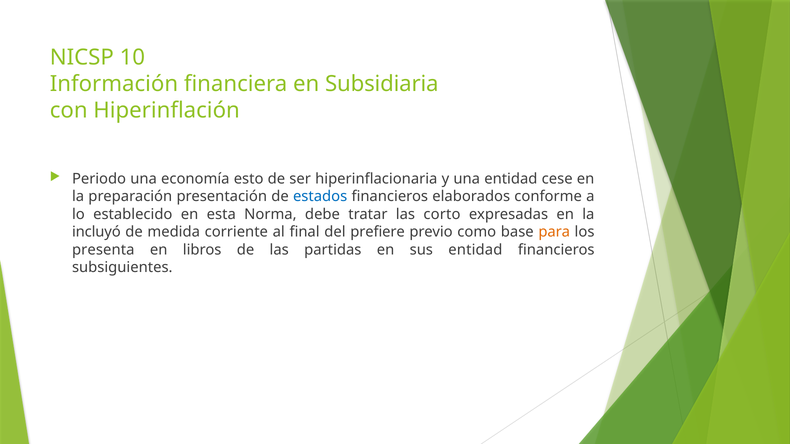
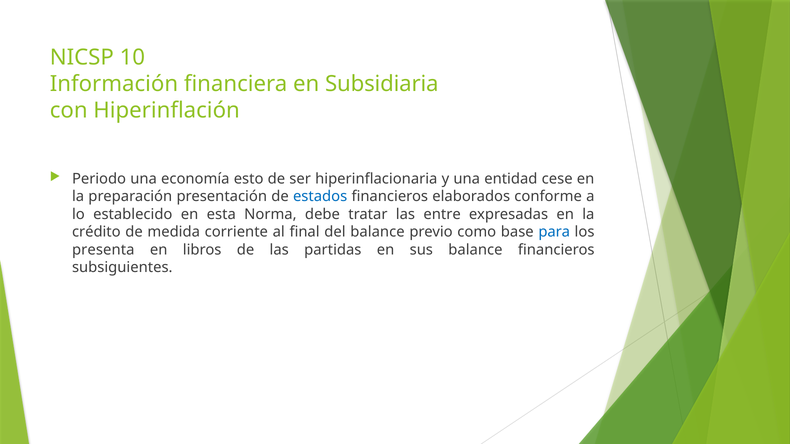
corto: corto -> entre
incluyó: incluyó -> crédito
del prefiere: prefiere -> balance
para colour: orange -> blue
sus entidad: entidad -> balance
